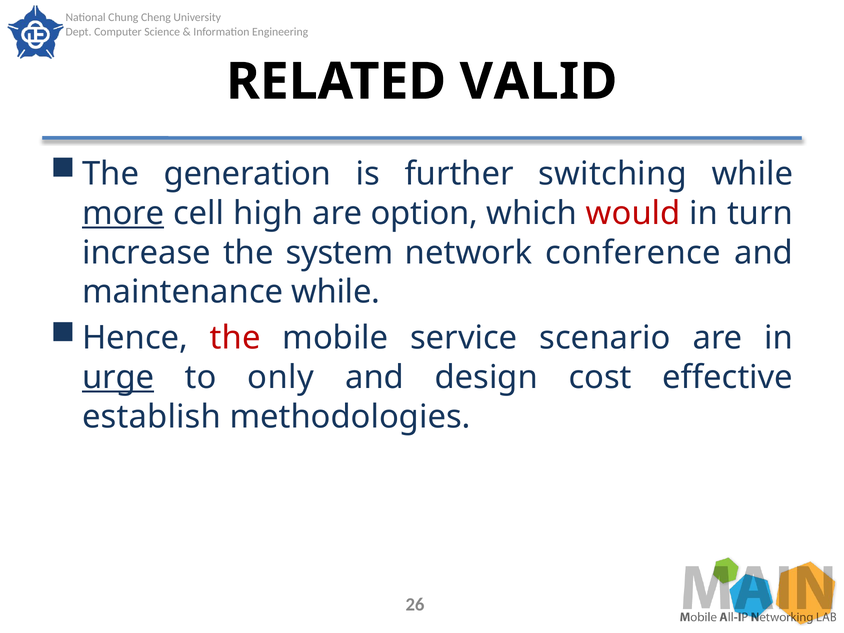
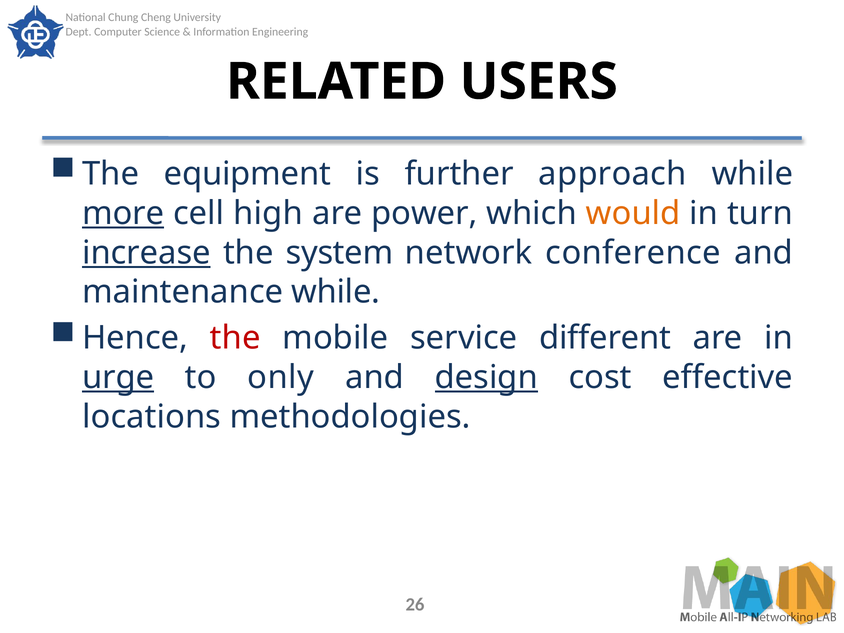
VALID: VALID -> USERS
generation: generation -> equipment
switching: switching -> approach
option: option -> power
would colour: red -> orange
increase underline: none -> present
scenario: scenario -> different
design underline: none -> present
establish: establish -> locations
